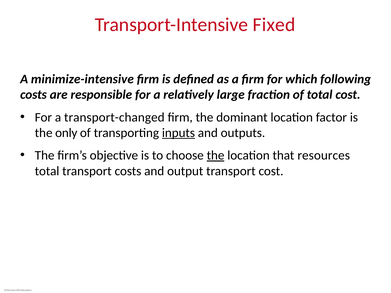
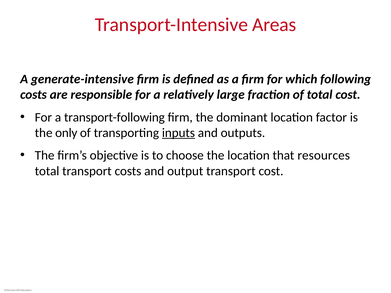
Fixed: Fixed -> Areas
minimize-intensive: minimize-intensive -> generate-intensive
transport-changed: transport-changed -> transport-following
the at (216, 156) underline: present -> none
